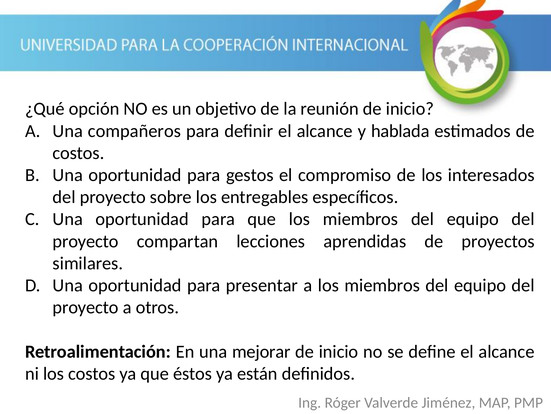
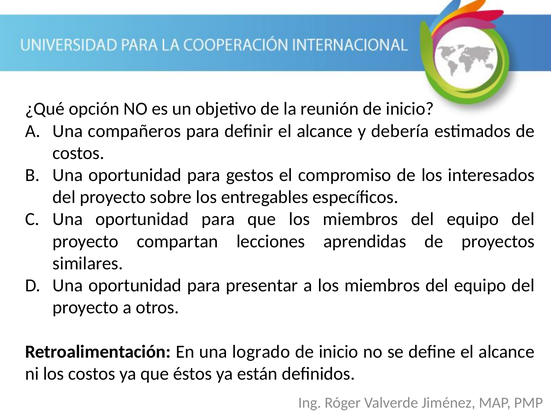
hablada: hablada -> debería
mejorar: mejorar -> logrado
